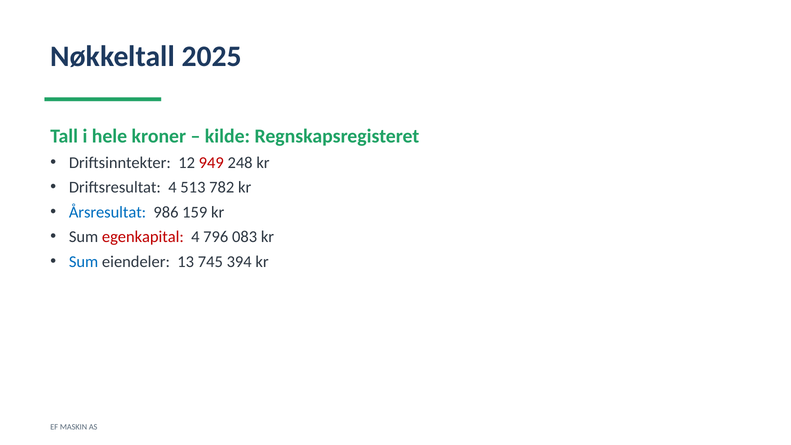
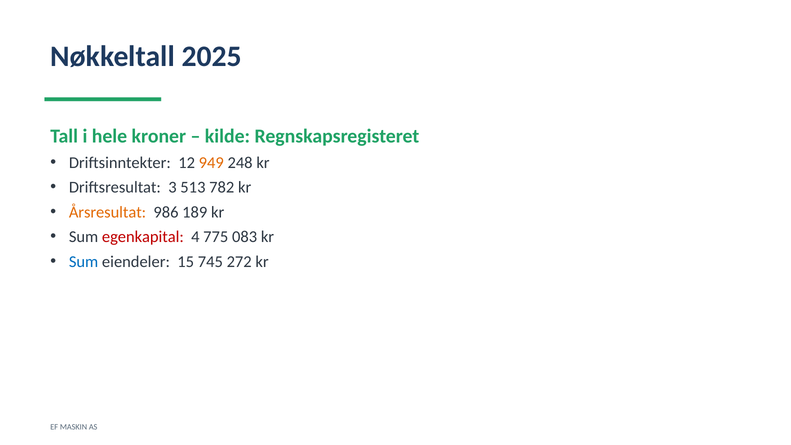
949 colour: red -> orange
Driftsresultat 4: 4 -> 3
Årsresultat colour: blue -> orange
159: 159 -> 189
796: 796 -> 775
13: 13 -> 15
394: 394 -> 272
